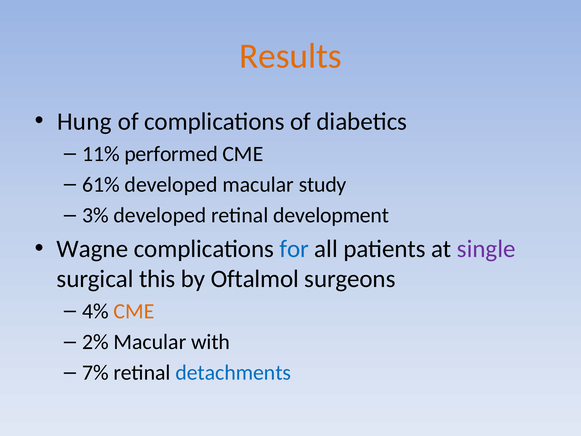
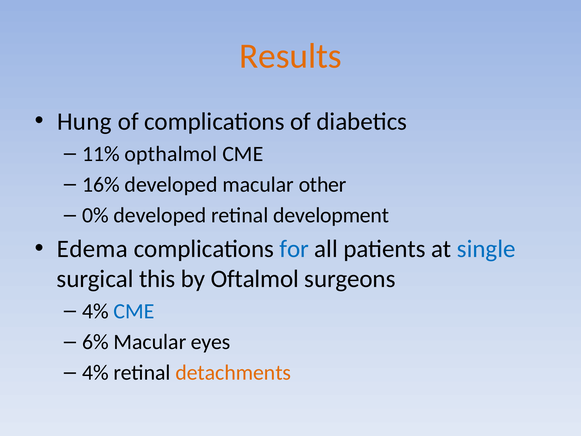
performed: performed -> opthalmol
61%: 61% -> 16%
study: study -> other
3%: 3% -> 0%
Wagne: Wagne -> Edema
single colour: purple -> blue
CME at (134, 311) colour: orange -> blue
2%: 2% -> 6%
with: with -> eyes
7% at (95, 372): 7% -> 4%
detachments colour: blue -> orange
